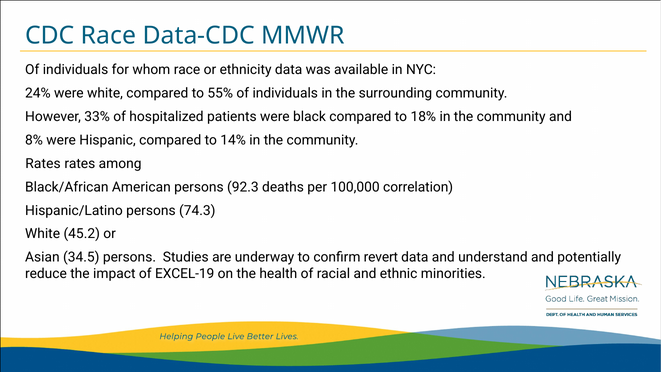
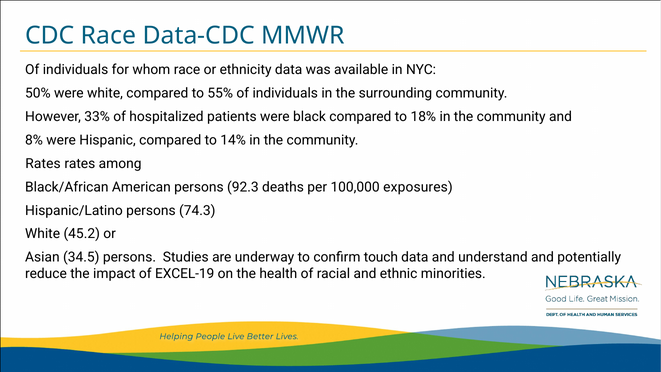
24%: 24% -> 50%
correlation: correlation -> exposures
revert: revert -> touch
